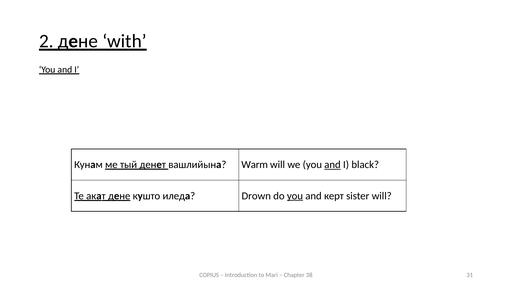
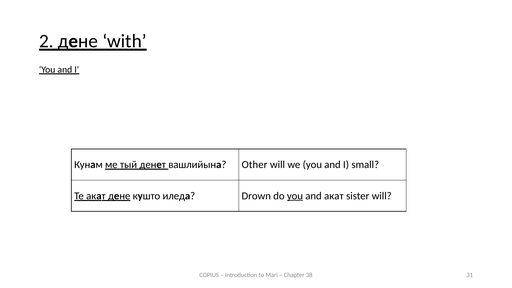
Warm: Warm -> Other
and at (333, 165) underline: present -> none
black: black -> small
and керт: керт -> акат
